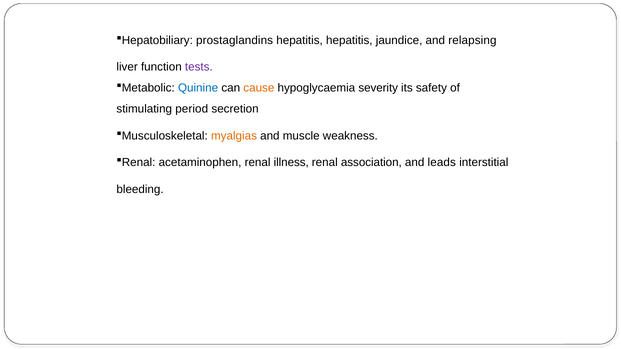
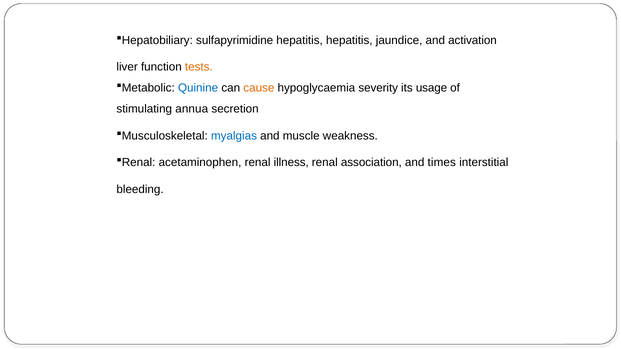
prostaglandins: prostaglandins -> sulfapyrimidine
relapsing: relapsing -> activation
tests colour: purple -> orange
safety: safety -> usage
period: period -> annua
myalgias colour: orange -> blue
leads: leads -> times
